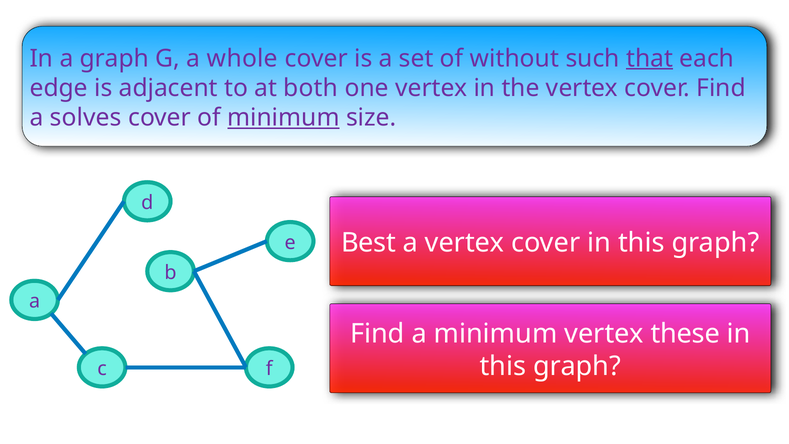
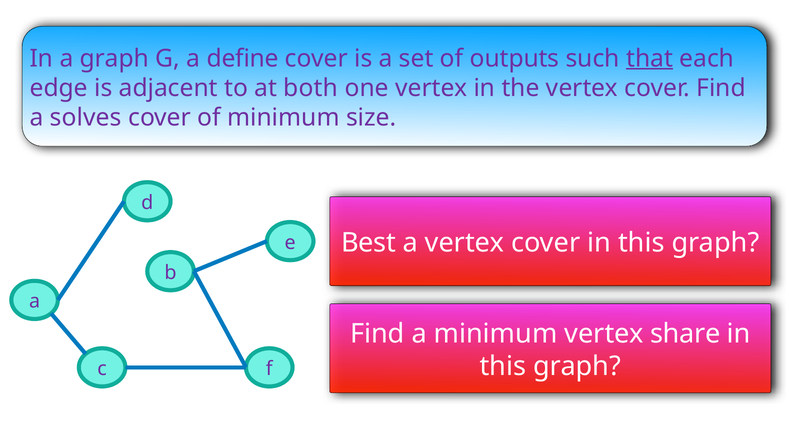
whole: whole -> define
without: without -> outputs
minimum at (283, 118) underline: present -> none
these: these -> share
